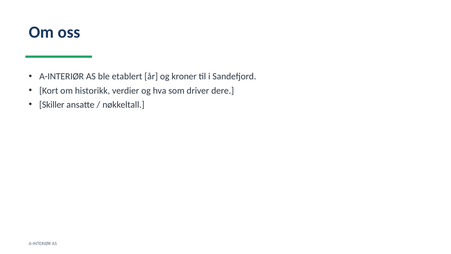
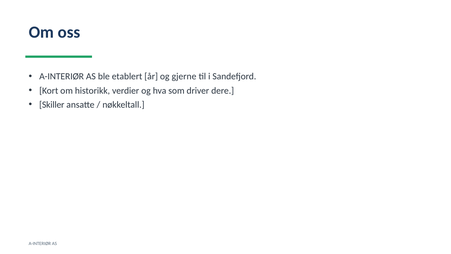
kroner: kroner -> gjerne
